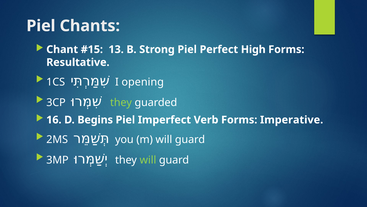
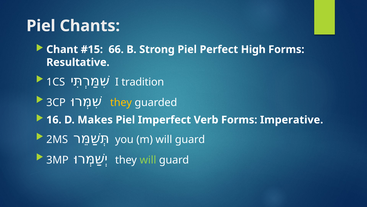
13: 13 -> 66
opening: opening -> tradition
they at (121, 102) colour: light green -> yellow
Begins: Begins -> Makes
